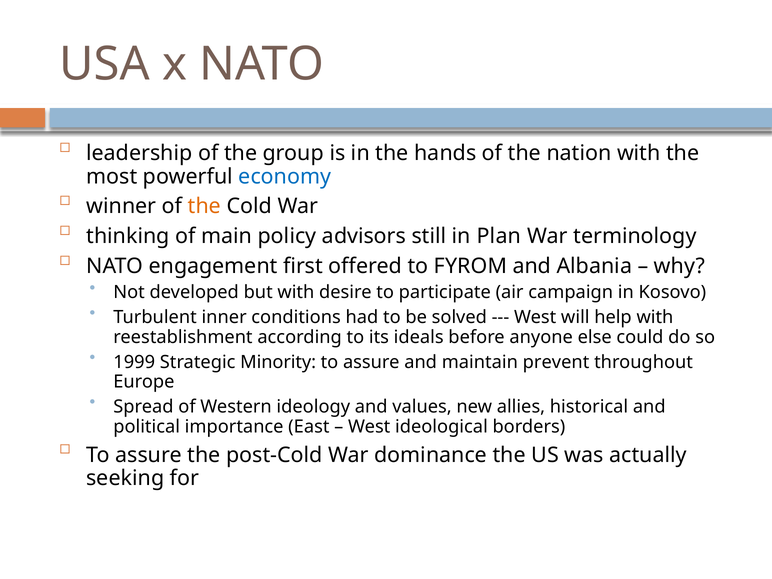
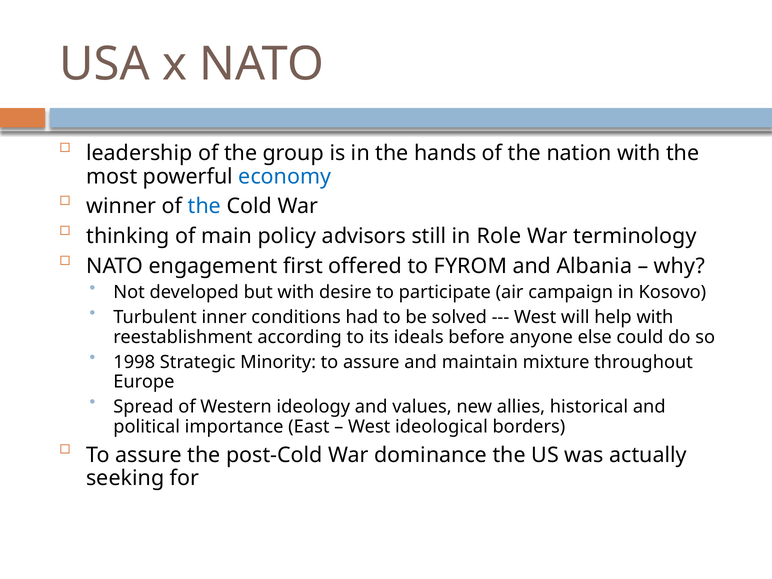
the at (204, 206) colour: orange -> blue
Plan: Plan -> Role
1999: 1999 -> 1998
prevent: prevent -> mixture
